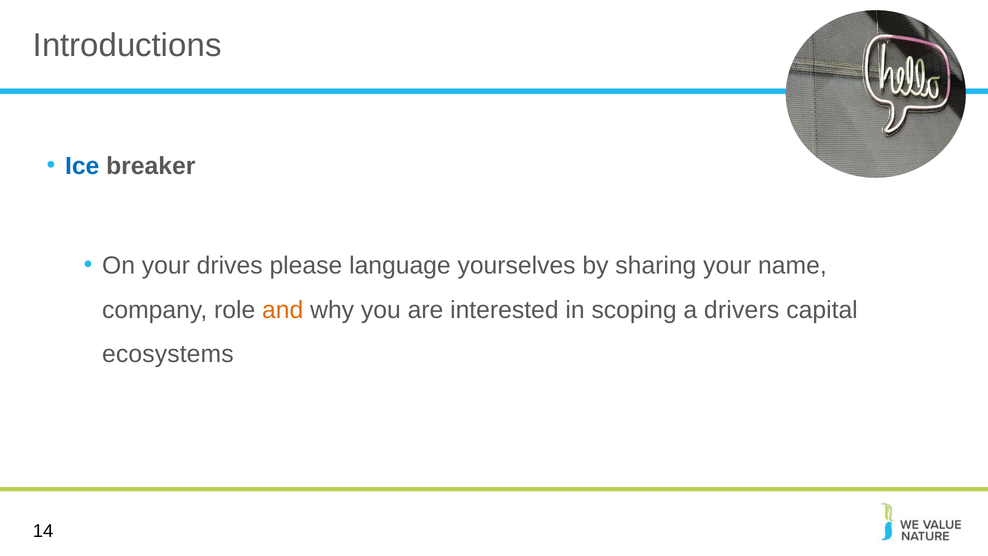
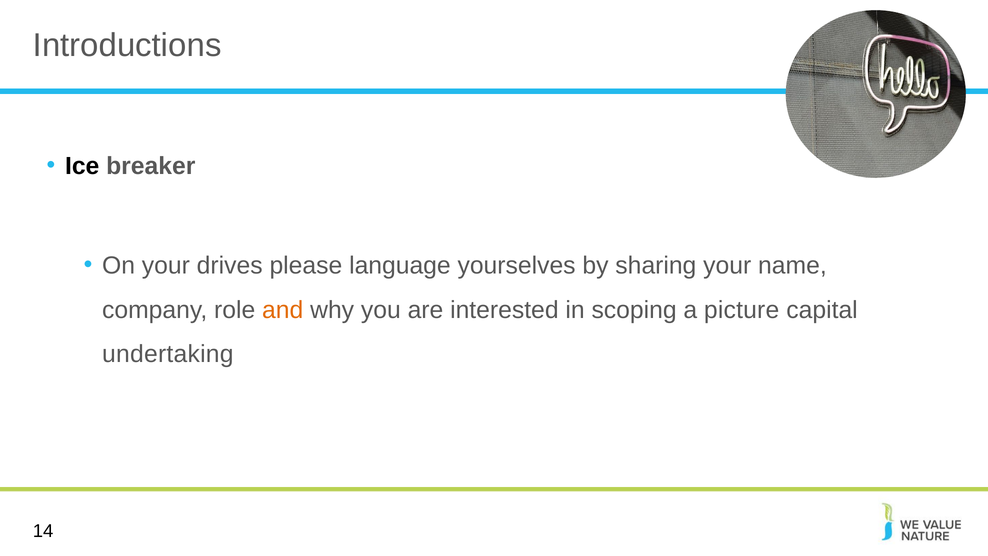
Ice colour: blue -> black
drivers: drivers -> picture
ecosystems: ecosystems -> undertaking
